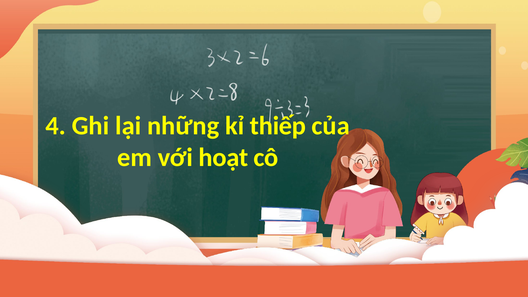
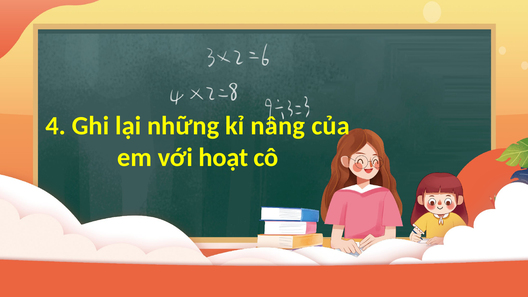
thiếp: thiếp -> nâng
